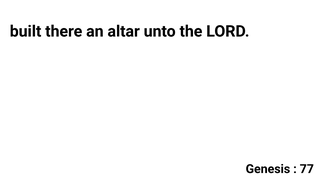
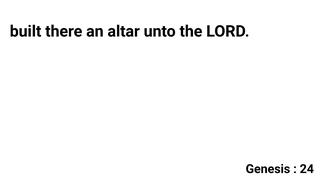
77: 77 -> 24
